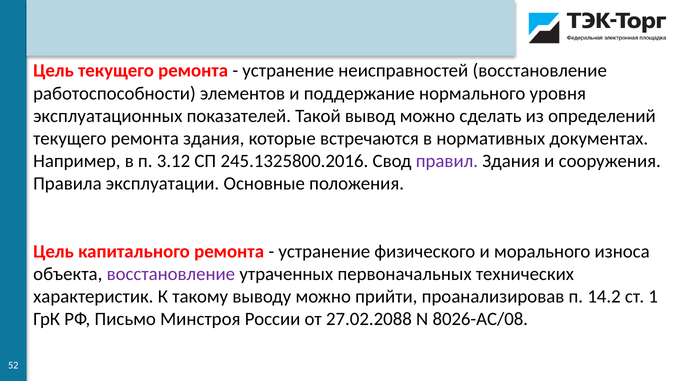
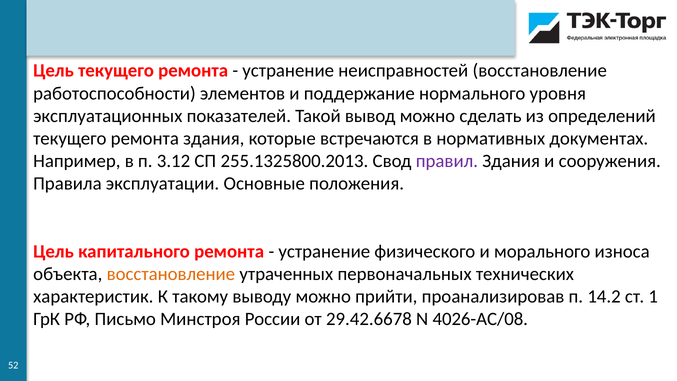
245.1325800.2016: 245.1325800.2016 -> 255.1325800.2013
восстановление at (171, 274) colour: purple -> orange
27.02.2088: 27.02.2088 -> 29.42.6678
8026-АС/08: 8026-АС/08 -> 4026-АС/08
